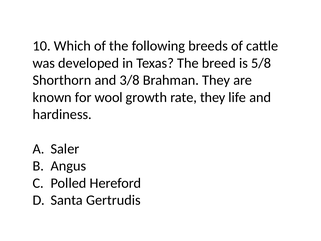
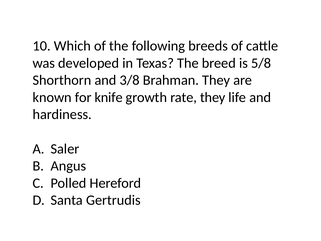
wool: wool -> knife
